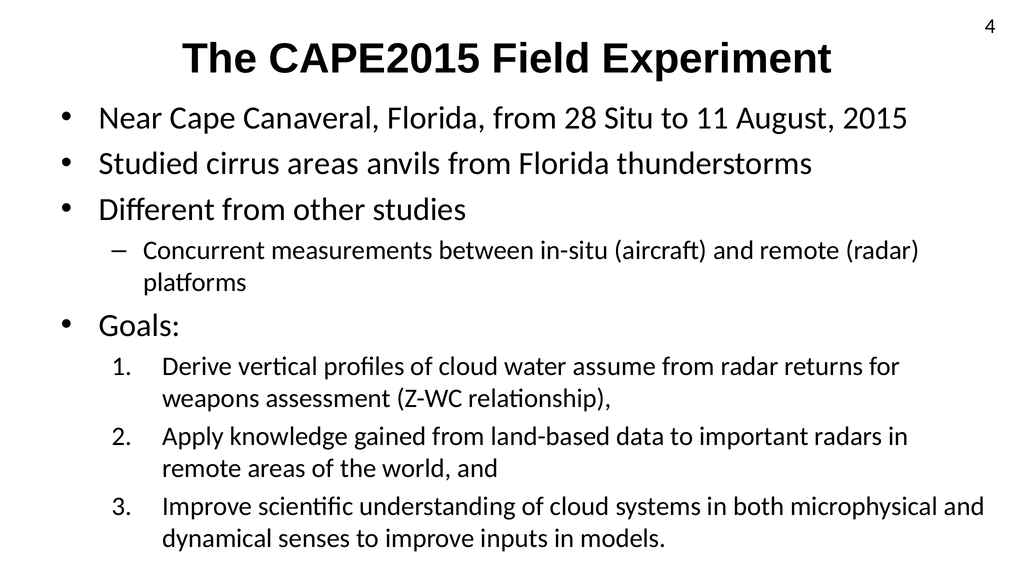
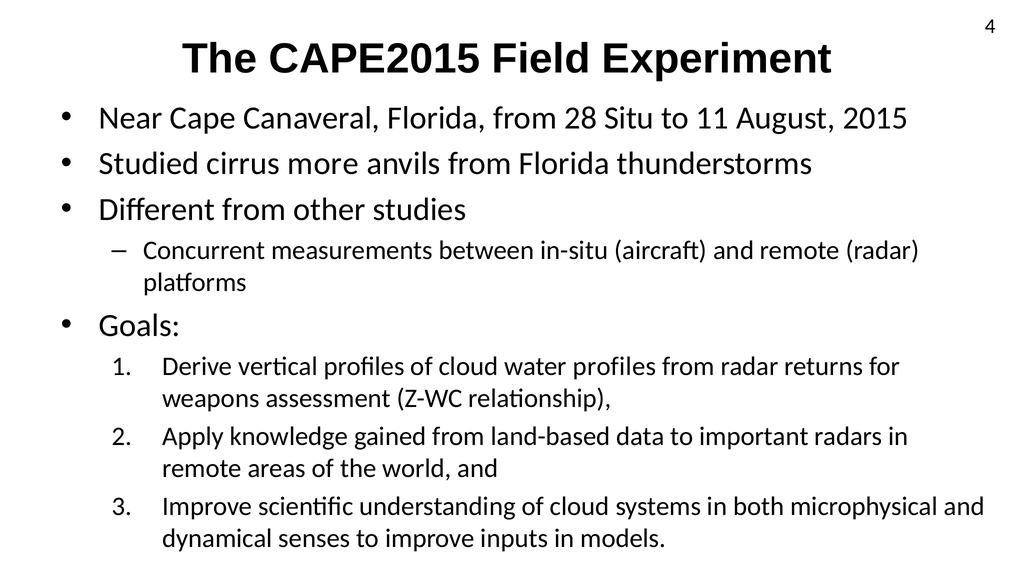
cirrus areas: areas -> more
water assume: assume -> profiles
